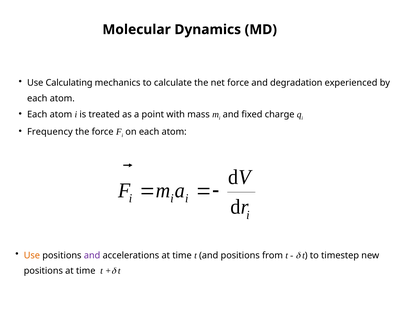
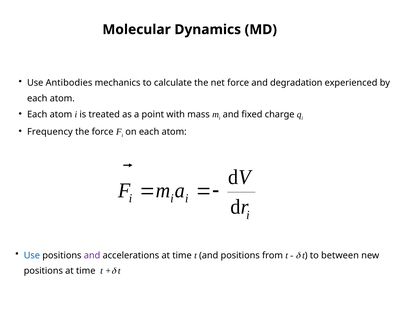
Calculating: Calculating -> Antibodies
Use at (32, 255) colour: orange -> blue
timestep: timestep -> between
